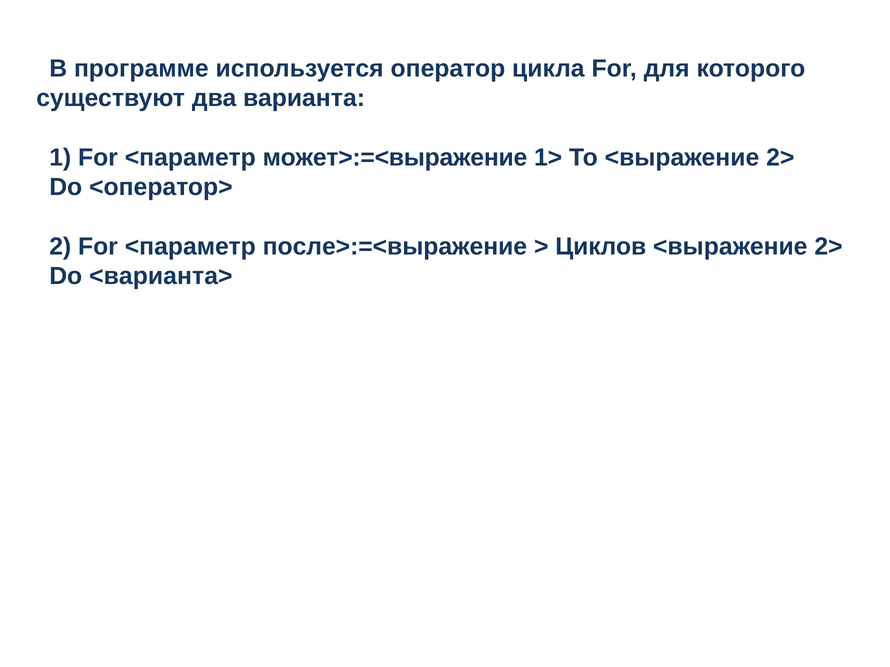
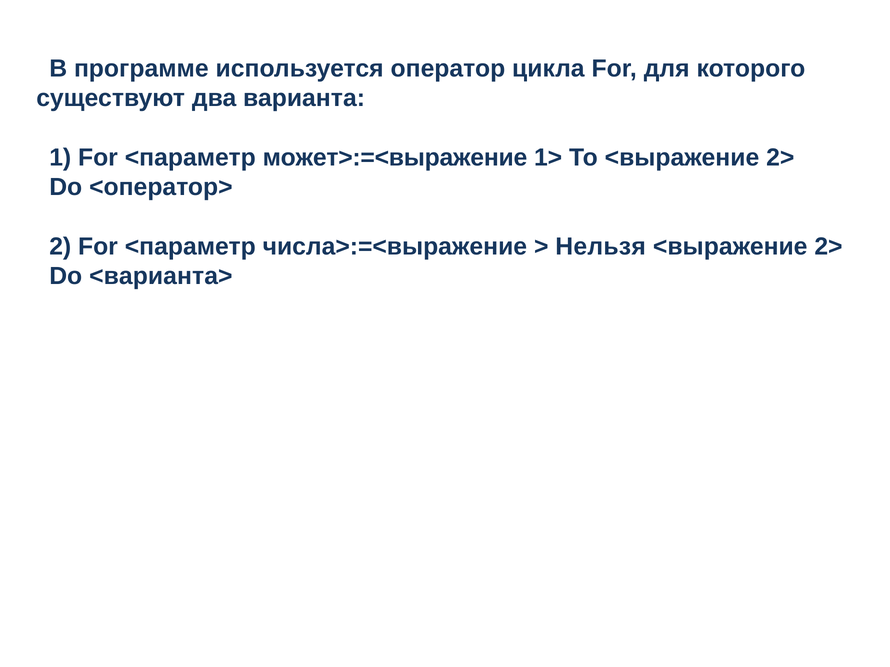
после>:=<выражение: после>:=<выражение -> числа>:=<выражение
Циклов: Циклов -> Нельзя
